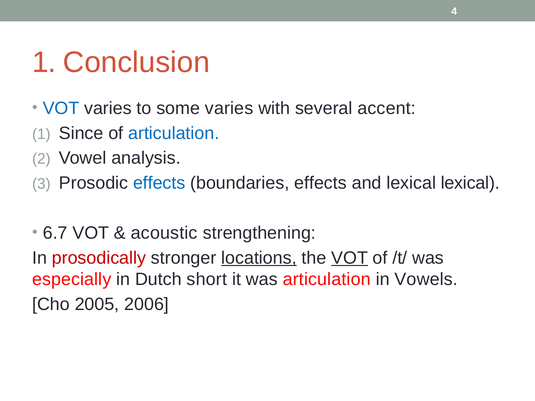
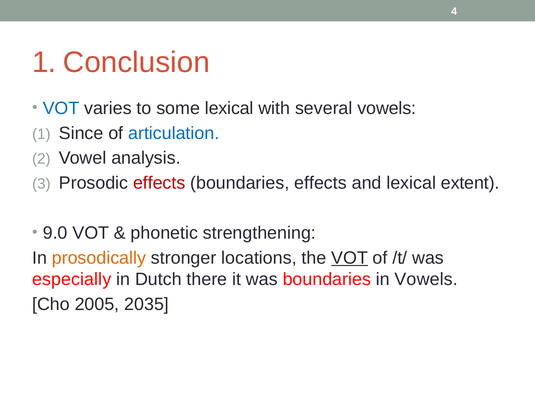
some varies: varies -> lexical
several accent: accent -> vowels
effects at (159, 183) colour: blue -> red
lexical lexical: lexical -> extent
6.7: 6.7 -> 9.0
acoustic: acoustic -> phonetic
prosodically colour: red -> orange
locations underline: present -> none
short: short -> there
was articulation: articulation -> boundaries
2006: 2006 -> 2035
